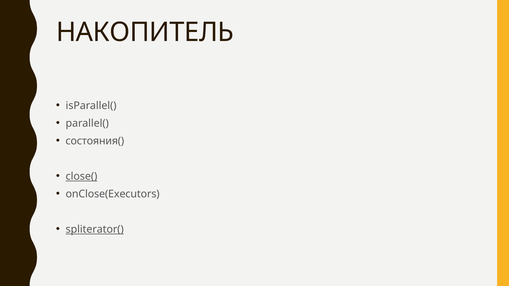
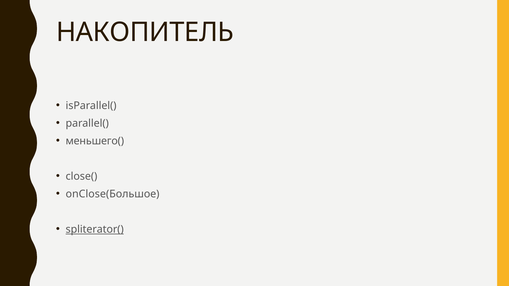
состояния(: состояния( -> меньшего(
close( underline: present -> none
onClose(Executors: onClose(Executors -> onClose(Большое
